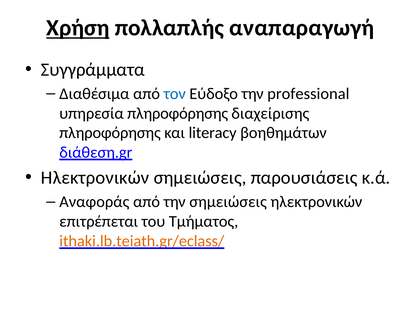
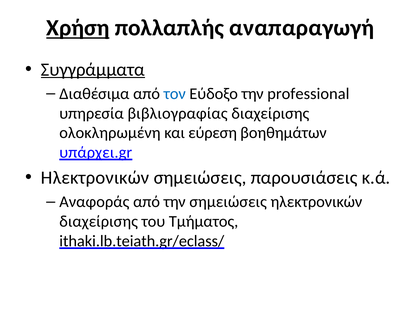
Συγγράμματα underline: none -> present
υπηρεσία πληροφόρησης: πληροφόρησης -> βιβλιογραφίας
πληροφόρησης at (110, 133): πληροφόρησης -> ολοκληρωμένη
literacy: literacy -> εύρεση
διάθεση.gr: διάθεση.gr -> υπάρχει.gr
επιτρέπεται at (99, 222): επιτρέπεται -> διαχείρισης
ithaki.lb.teiath.gr/eclass/ colour: orange -> black
